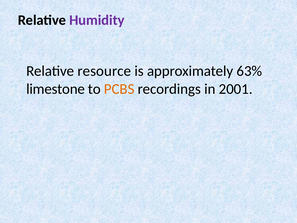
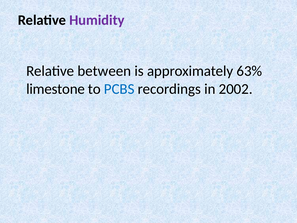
resource: resource -> between
PCBS colour: orange -> blue
2001: 2001 -> 2002
